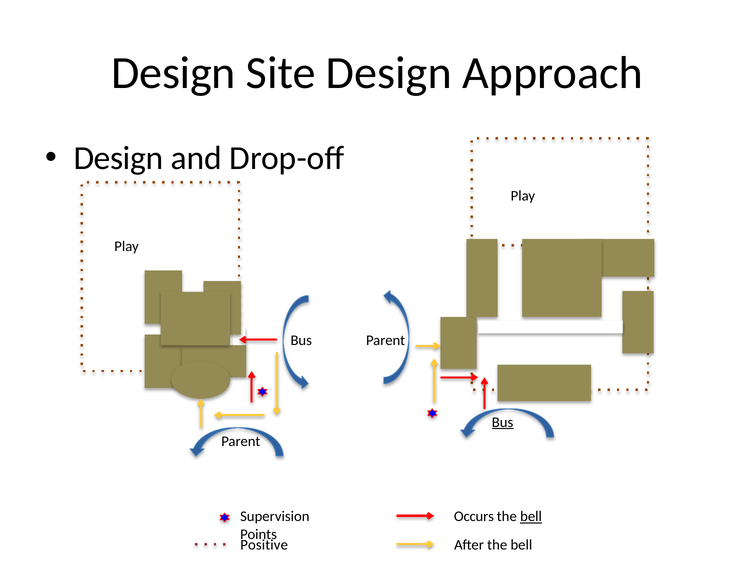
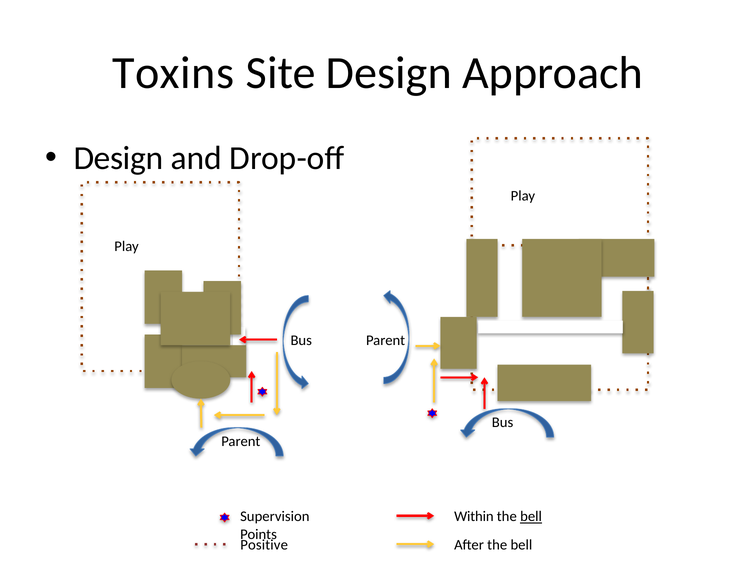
Design at (174, 73): Design -> Toxins
Bus at (503, 423) underline: present -> none
Occurs: Occurs -> Within
